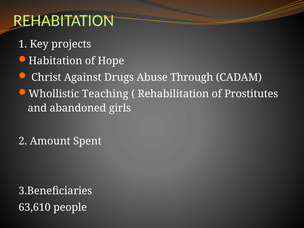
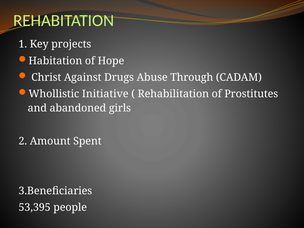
Teaching: Teaching -> Initiative
63,610: 63,610 -> 53,395
